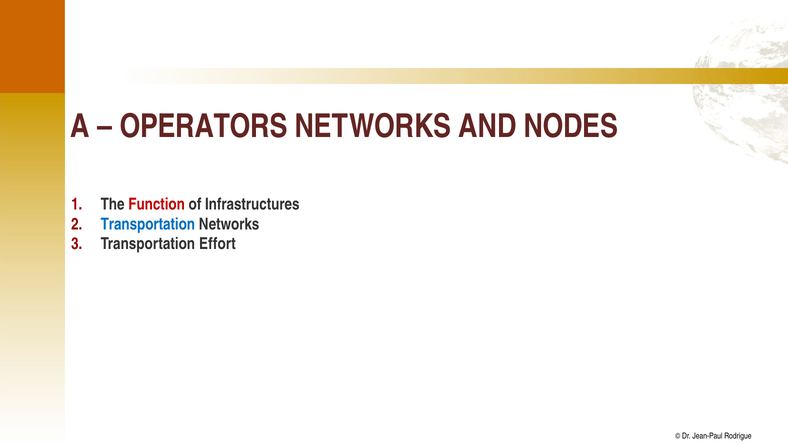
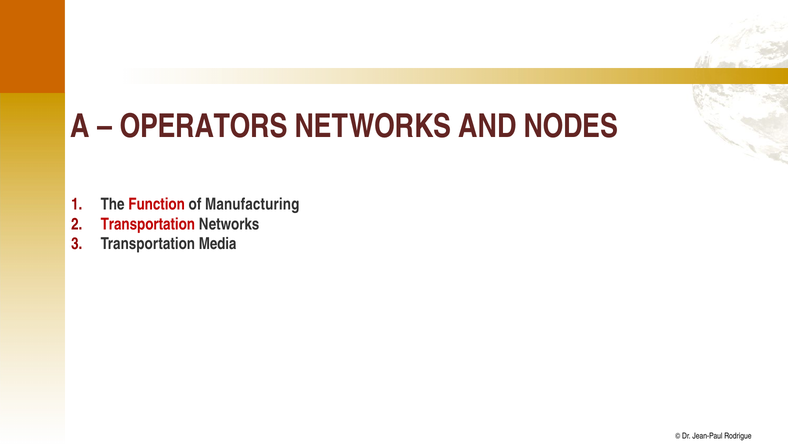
Infrastructures: Infrastructures -> Manufacturing
Transportation at (148, 224) colour: blue -> red
Effort: Effort -> Media
